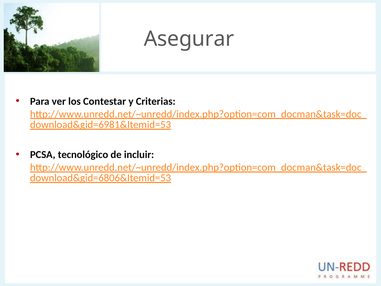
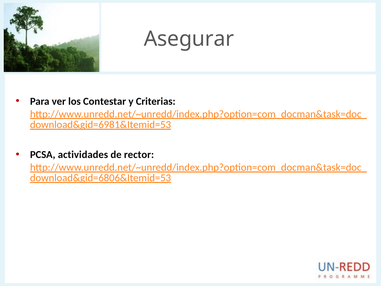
tecnológico: tecnológico -> actividades
incluir: incluir -> rector
